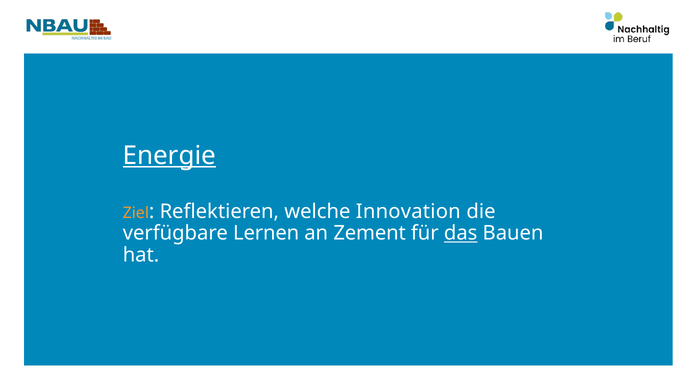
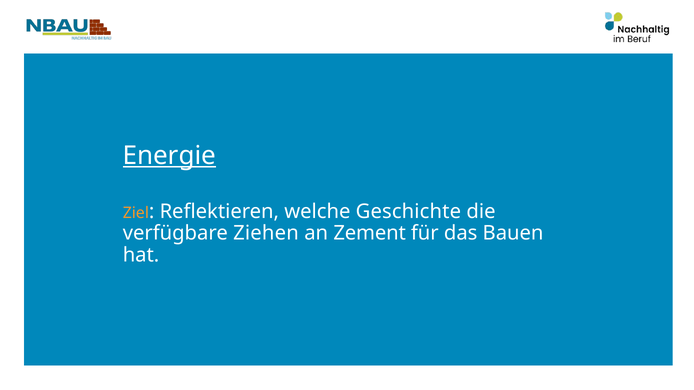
Innovation: Innovation -> Geschichte
Lernen: Lernen -> Ziehen
das underline: present -> none
